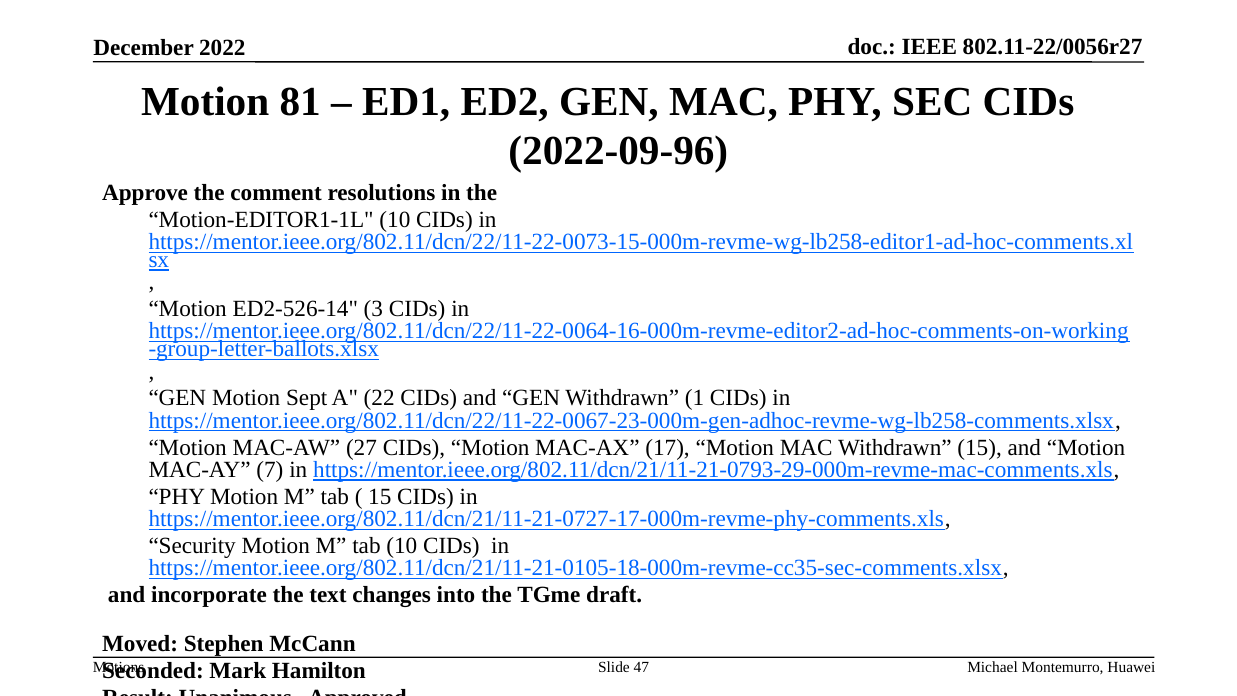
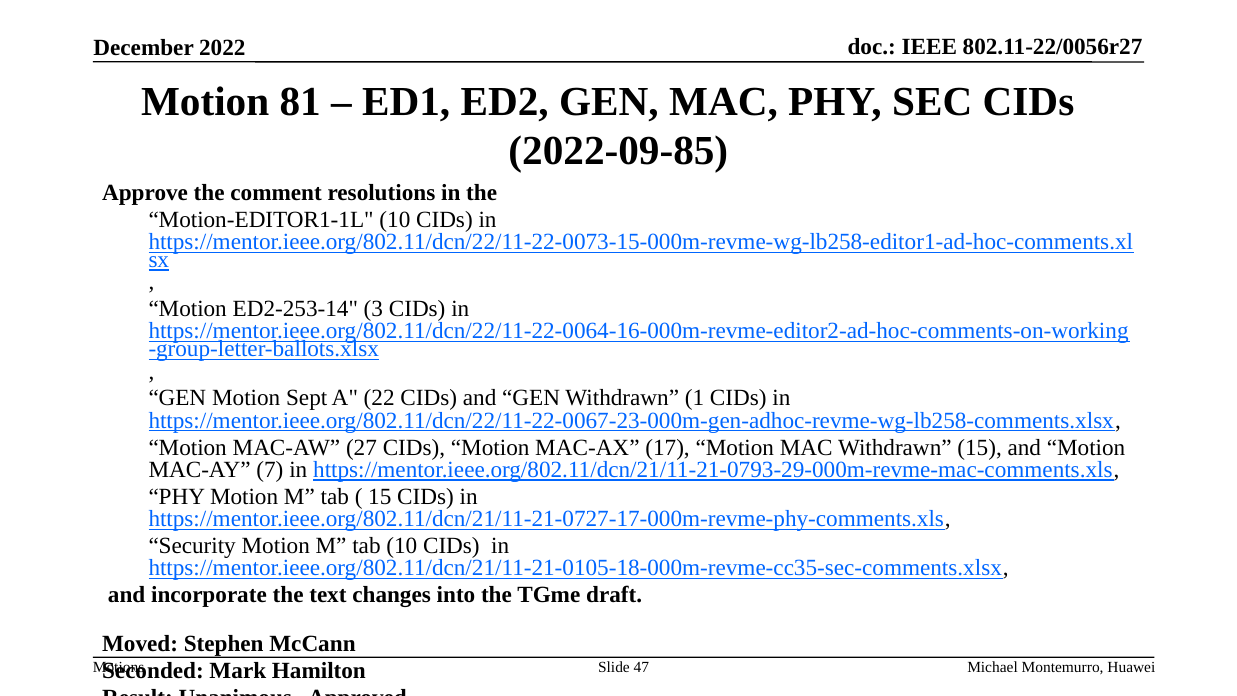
2022-09-96: 2022-09-96 -> 2022-09-85
ED2-526-14: ED2-526-14 -> ED2-253-14
